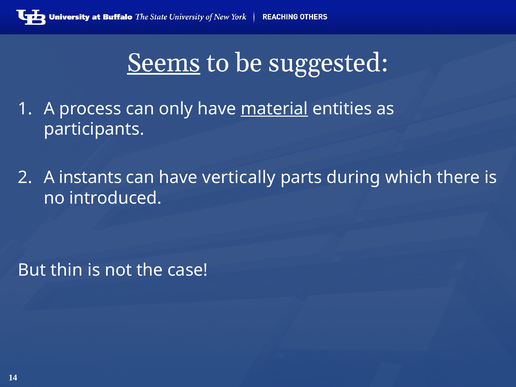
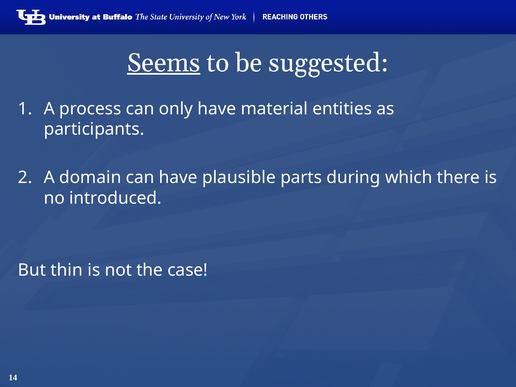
material underline: present -> none
instants: instants -> domain
vertically: vertically -> plausible
